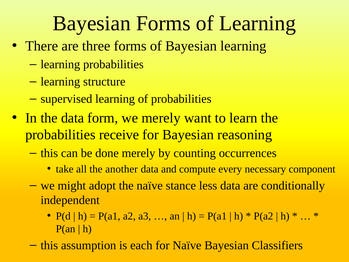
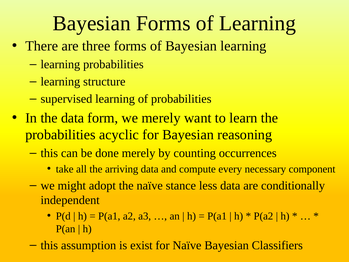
receive: receive -> acyclic
another: another -> arriving
each: each -> exist
